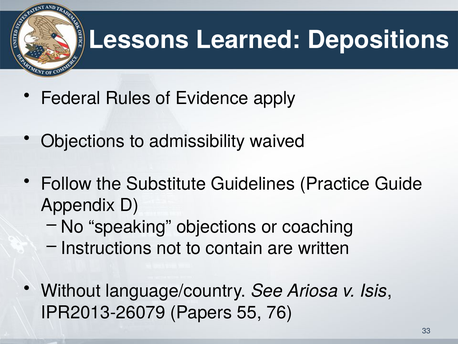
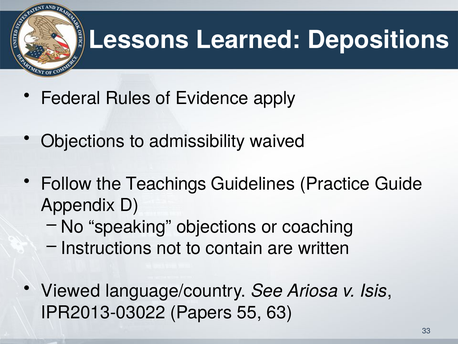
Substitute: Substitute -> Teachings
Without: Without -> Viewed
IPR2013-26079: IPR2013-26079 -> IPR2013-03022
76: 76 -> 63
